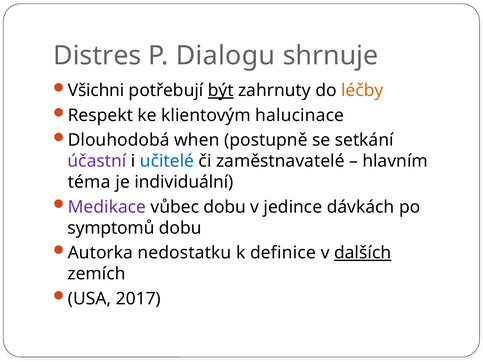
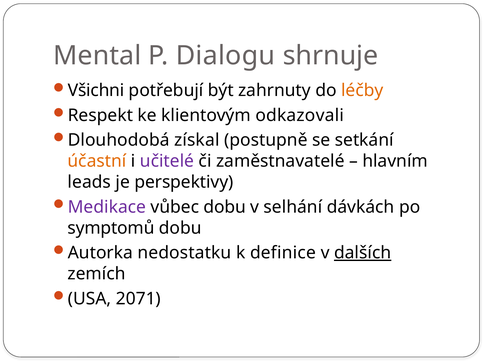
Distres: Distres -> Mental
být underline: present -> none
halucinace: halucinace -> odkazovali
when: when -> získal
účastní colour: purple -> orange
učitelé colour: blue -> purple
téma: téma -> leads
individuální: individuální -> perspektivy
jedince: jedince -> selhání
2017: 2017 -> 2071
